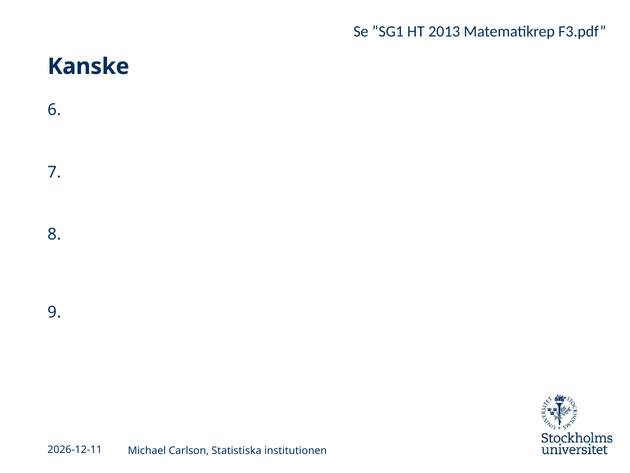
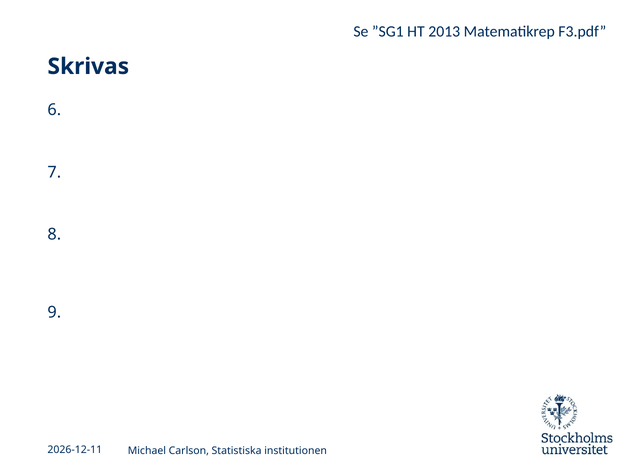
Kanske: Kanske -> Skrivas
